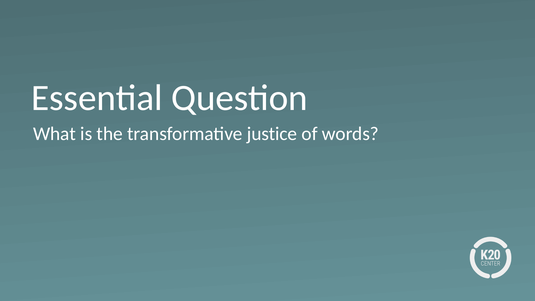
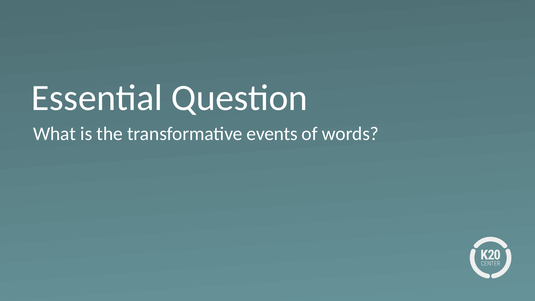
justice: justice -> events
